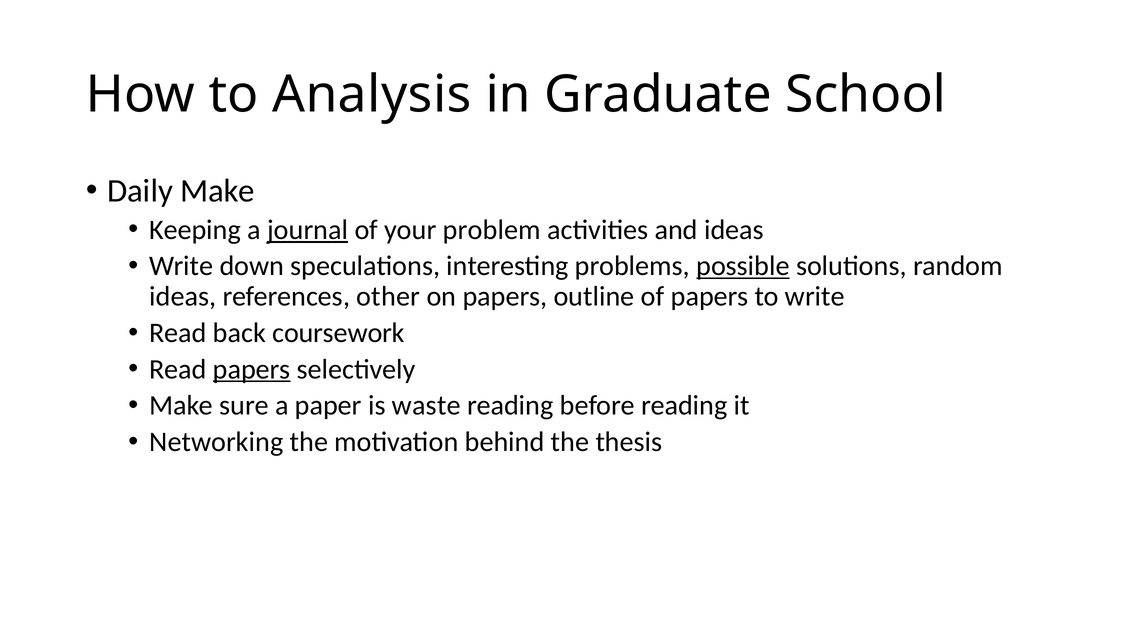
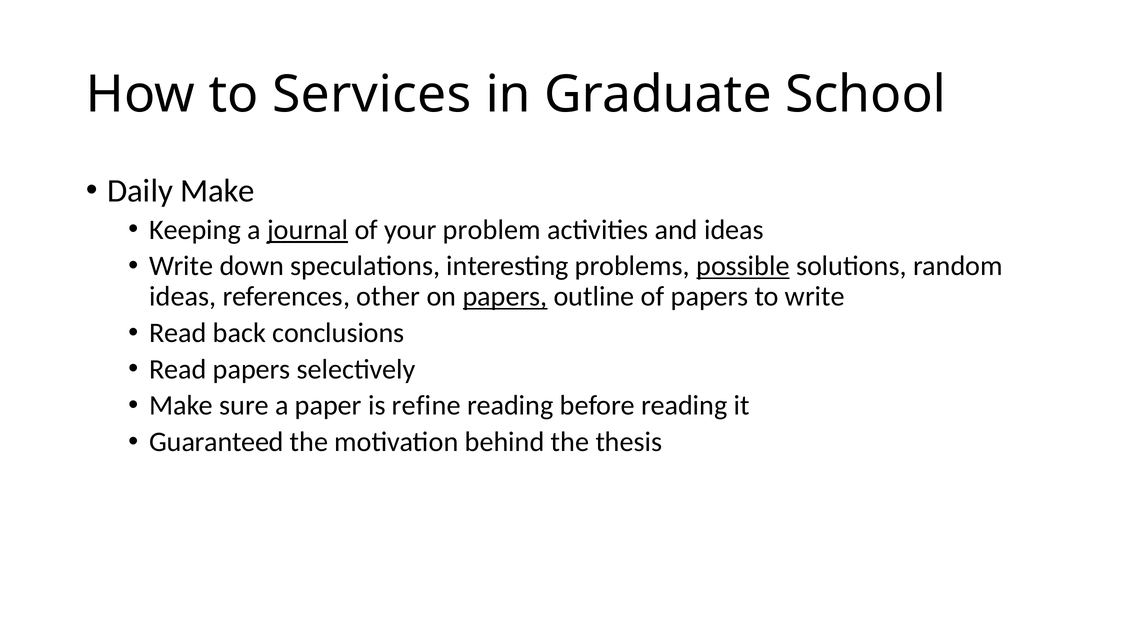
Analysis: Analysis -> Services
papers at (505, 296) underline: none -> present
coursework: coursework -> conclusions
papers at (252, 369) underline: present -> none
waste: waste -> refine
Networking: Networking -> Guaranteed
